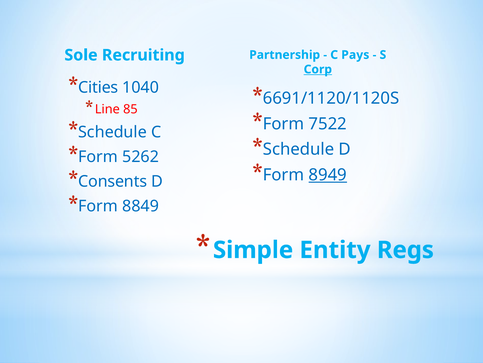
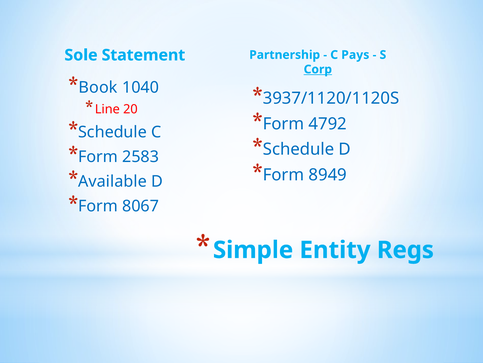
Recruiting: Recruiting -> Statement
Cities: Cities -> Book
6691/1120/1120S: 6691/1120/1120S -> 3937/1120/1120S
85: 85 -> 20
7522: 7522 -> 4792
5262: 5262 -> 2583
8949 underline: present -> none
Consents: Consents -> Available
8849: 8849 -> 8067
